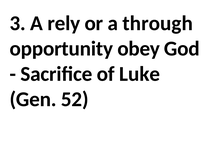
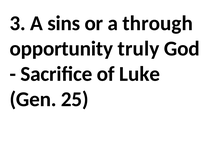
rely: rely -> sins
obey: obey -> truly
52: 52 -> 25
